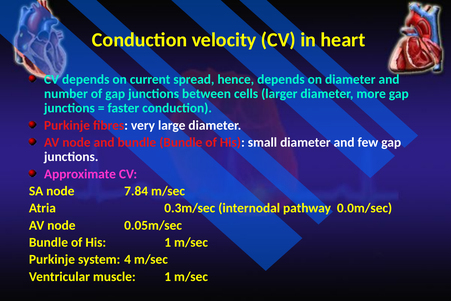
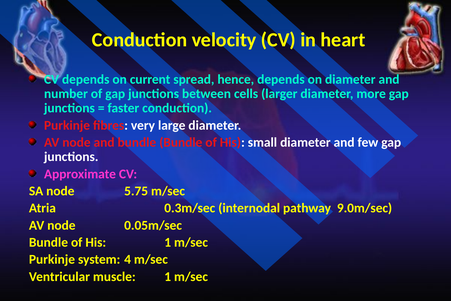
7.84: 7.84 -> 5.75
0.0m/sec: 0.0m/sec -> 9.0m/sec
